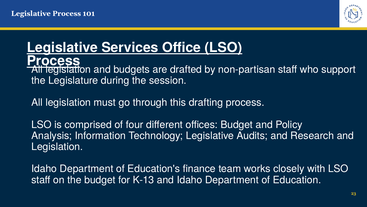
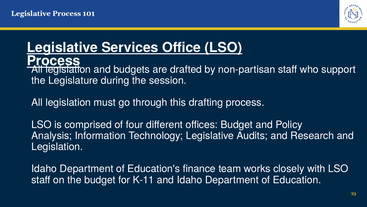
K-13: K-13 -> K-11
